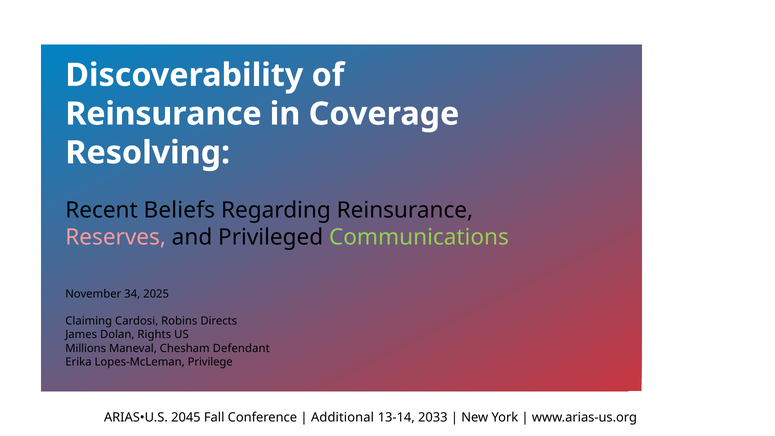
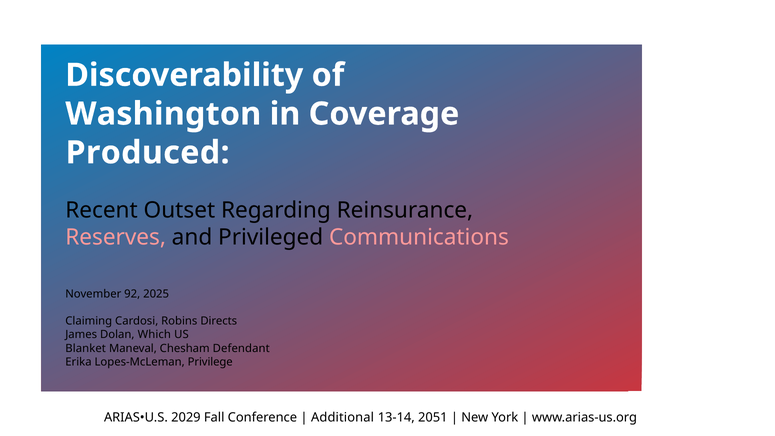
Reinsurance at (163, 114): Reinsurance -> Washington
Resolving: Resolving -> Produced
Beliefs: Beliefs -> Outset
Communications colour: light green -> pink
34: 34 -> 92
Rights: Rights -> Which
Millions: Millions -> Blanket
2045: 2045 -> 2029
2033: 2033 -> 2051
